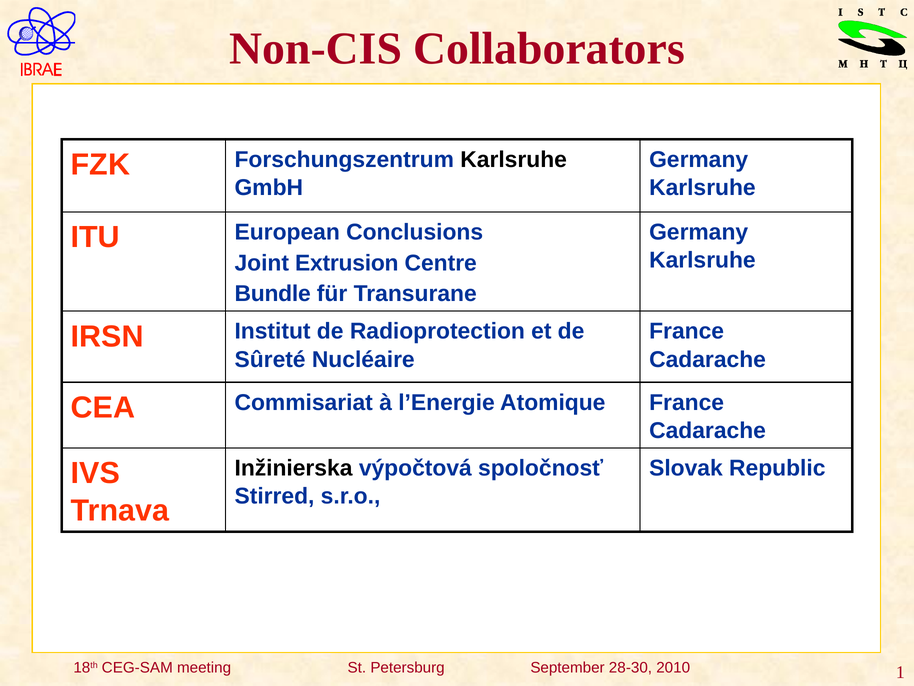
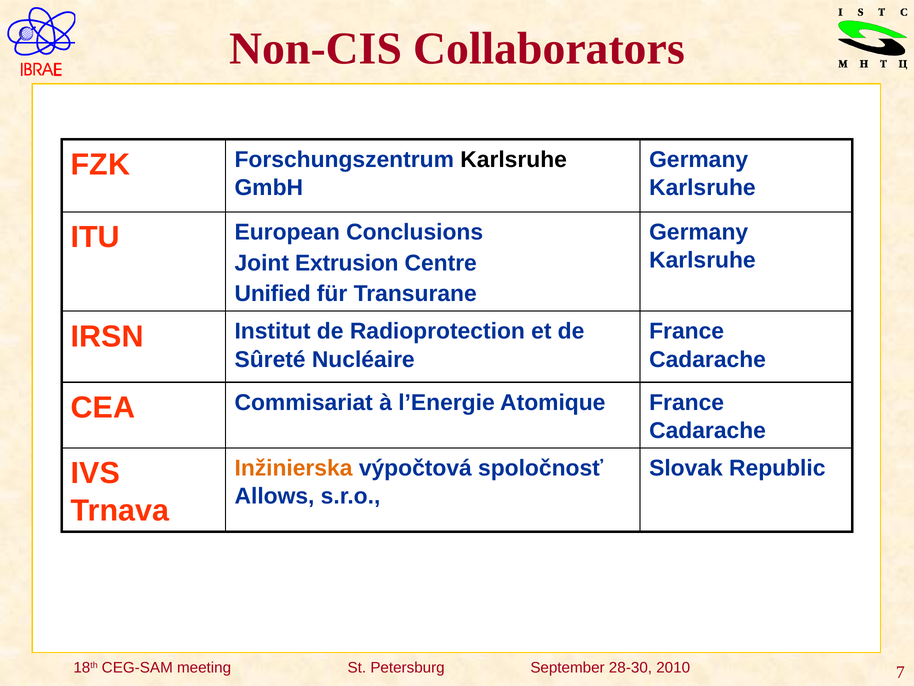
Bundle: Bundle -> Unified
Inžinierska colour: black -> orange
Stirred: Stirred -> Allows
1: 1 -> 7
